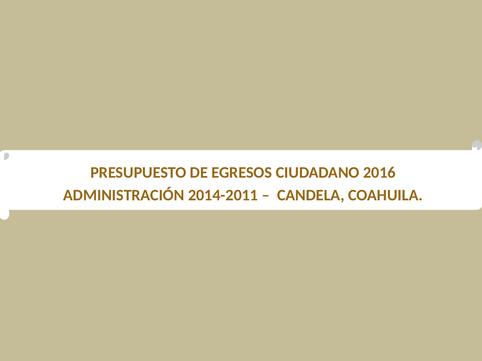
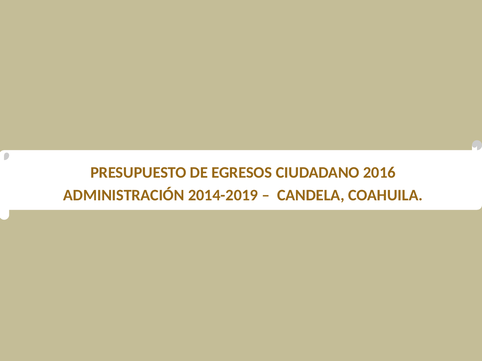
2014-2011: 2014-2011 -> 2014-2019
